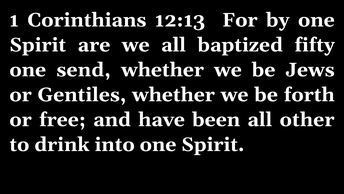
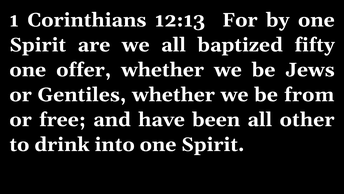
send: send -> offer
forth: forth -> from
